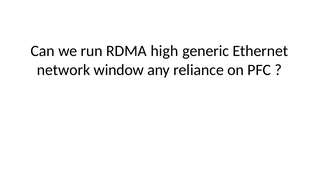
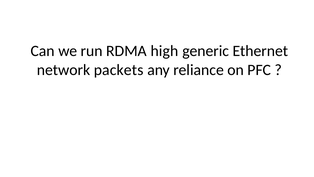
window: window -> packets
